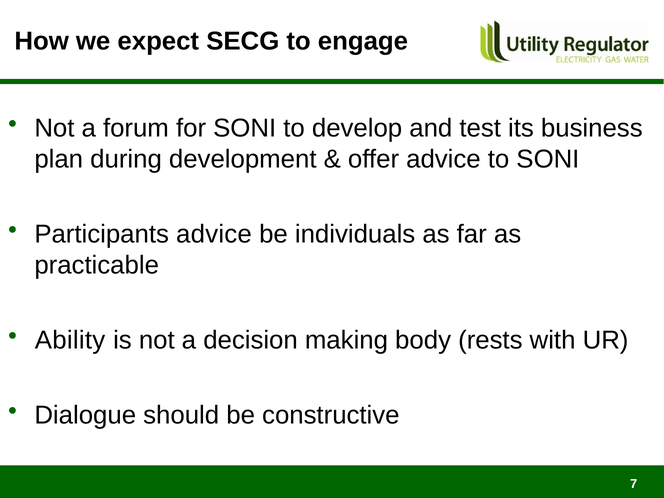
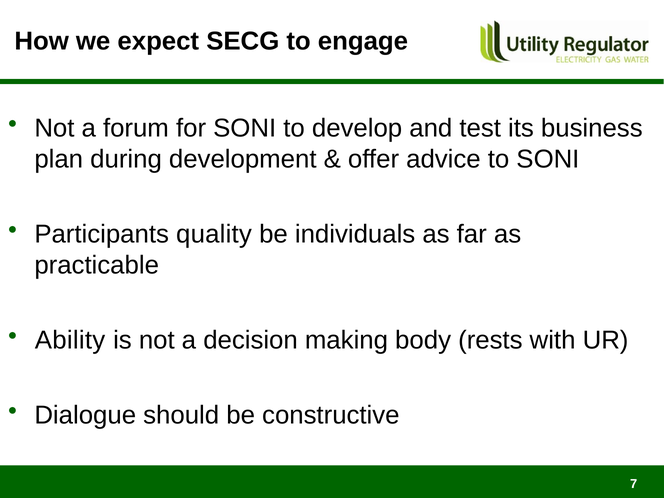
Participants advice: advice -> quality
